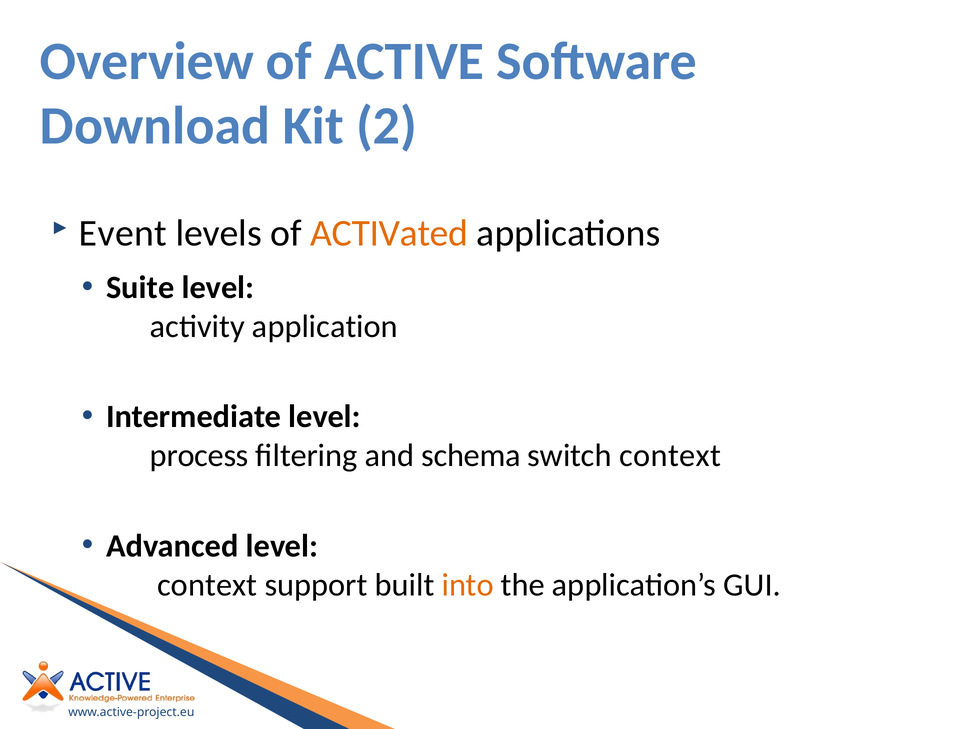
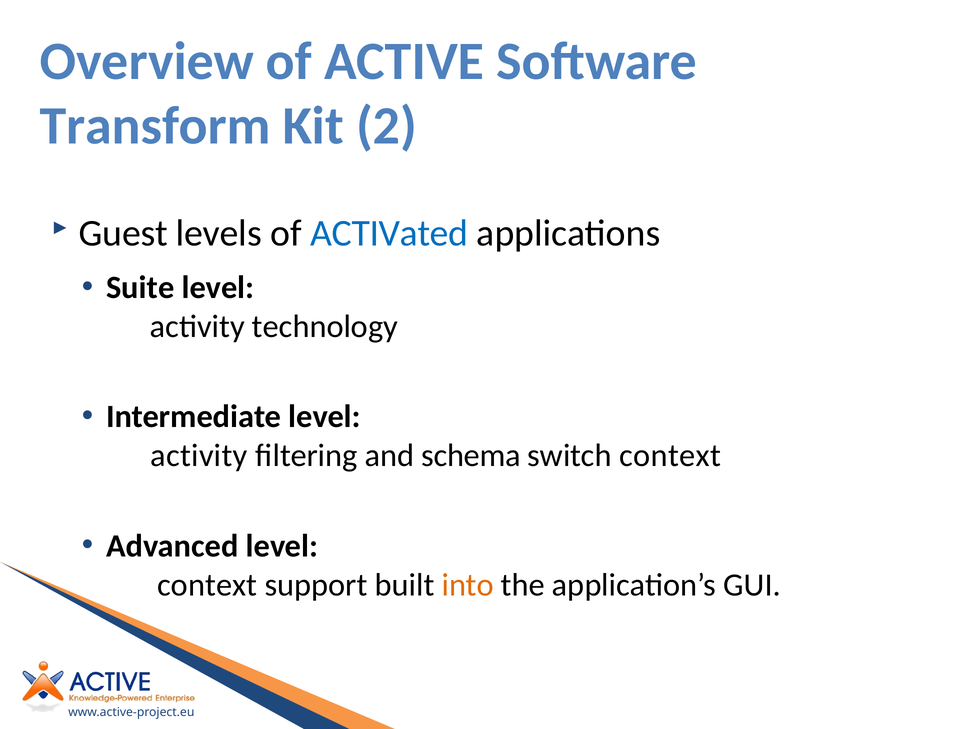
Download: Download -> Transform
Event: Event -> Guest
ACTIVated colour: orange -> blue
application: application -> technology
process at (199, 456): process -> activity
